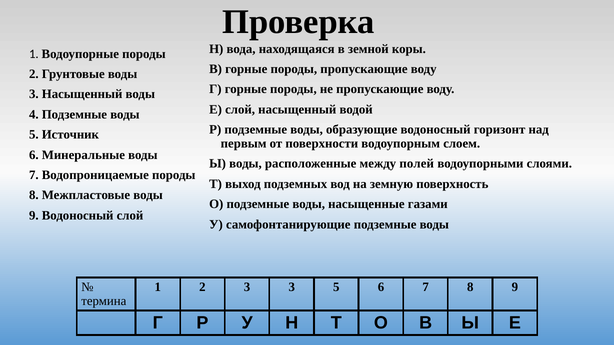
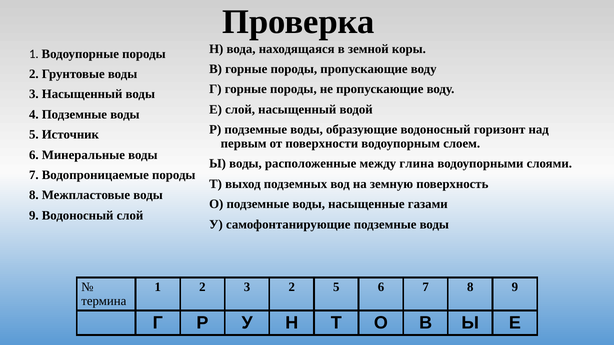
полей: полей -> глина
3 3: 3 -> 2
